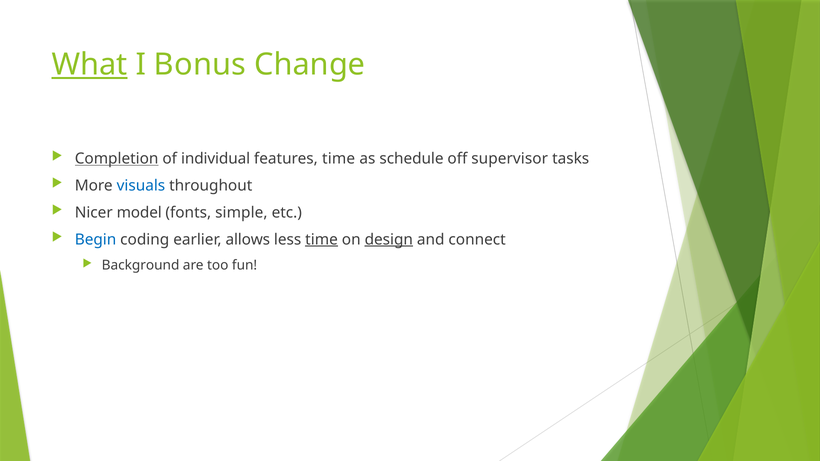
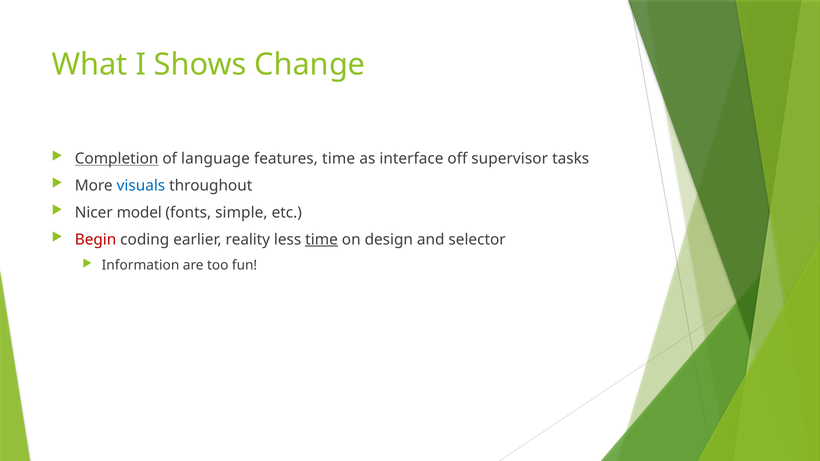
What underline: present -> none
Bonus: Bonus -> Shows
individual: individual -> language
schedule: schedule -> interface
Begin colour: blue -> red
allows: allows -> reality
design underline: present -> none
connect: connect -> selector
Background: Background -> Information
